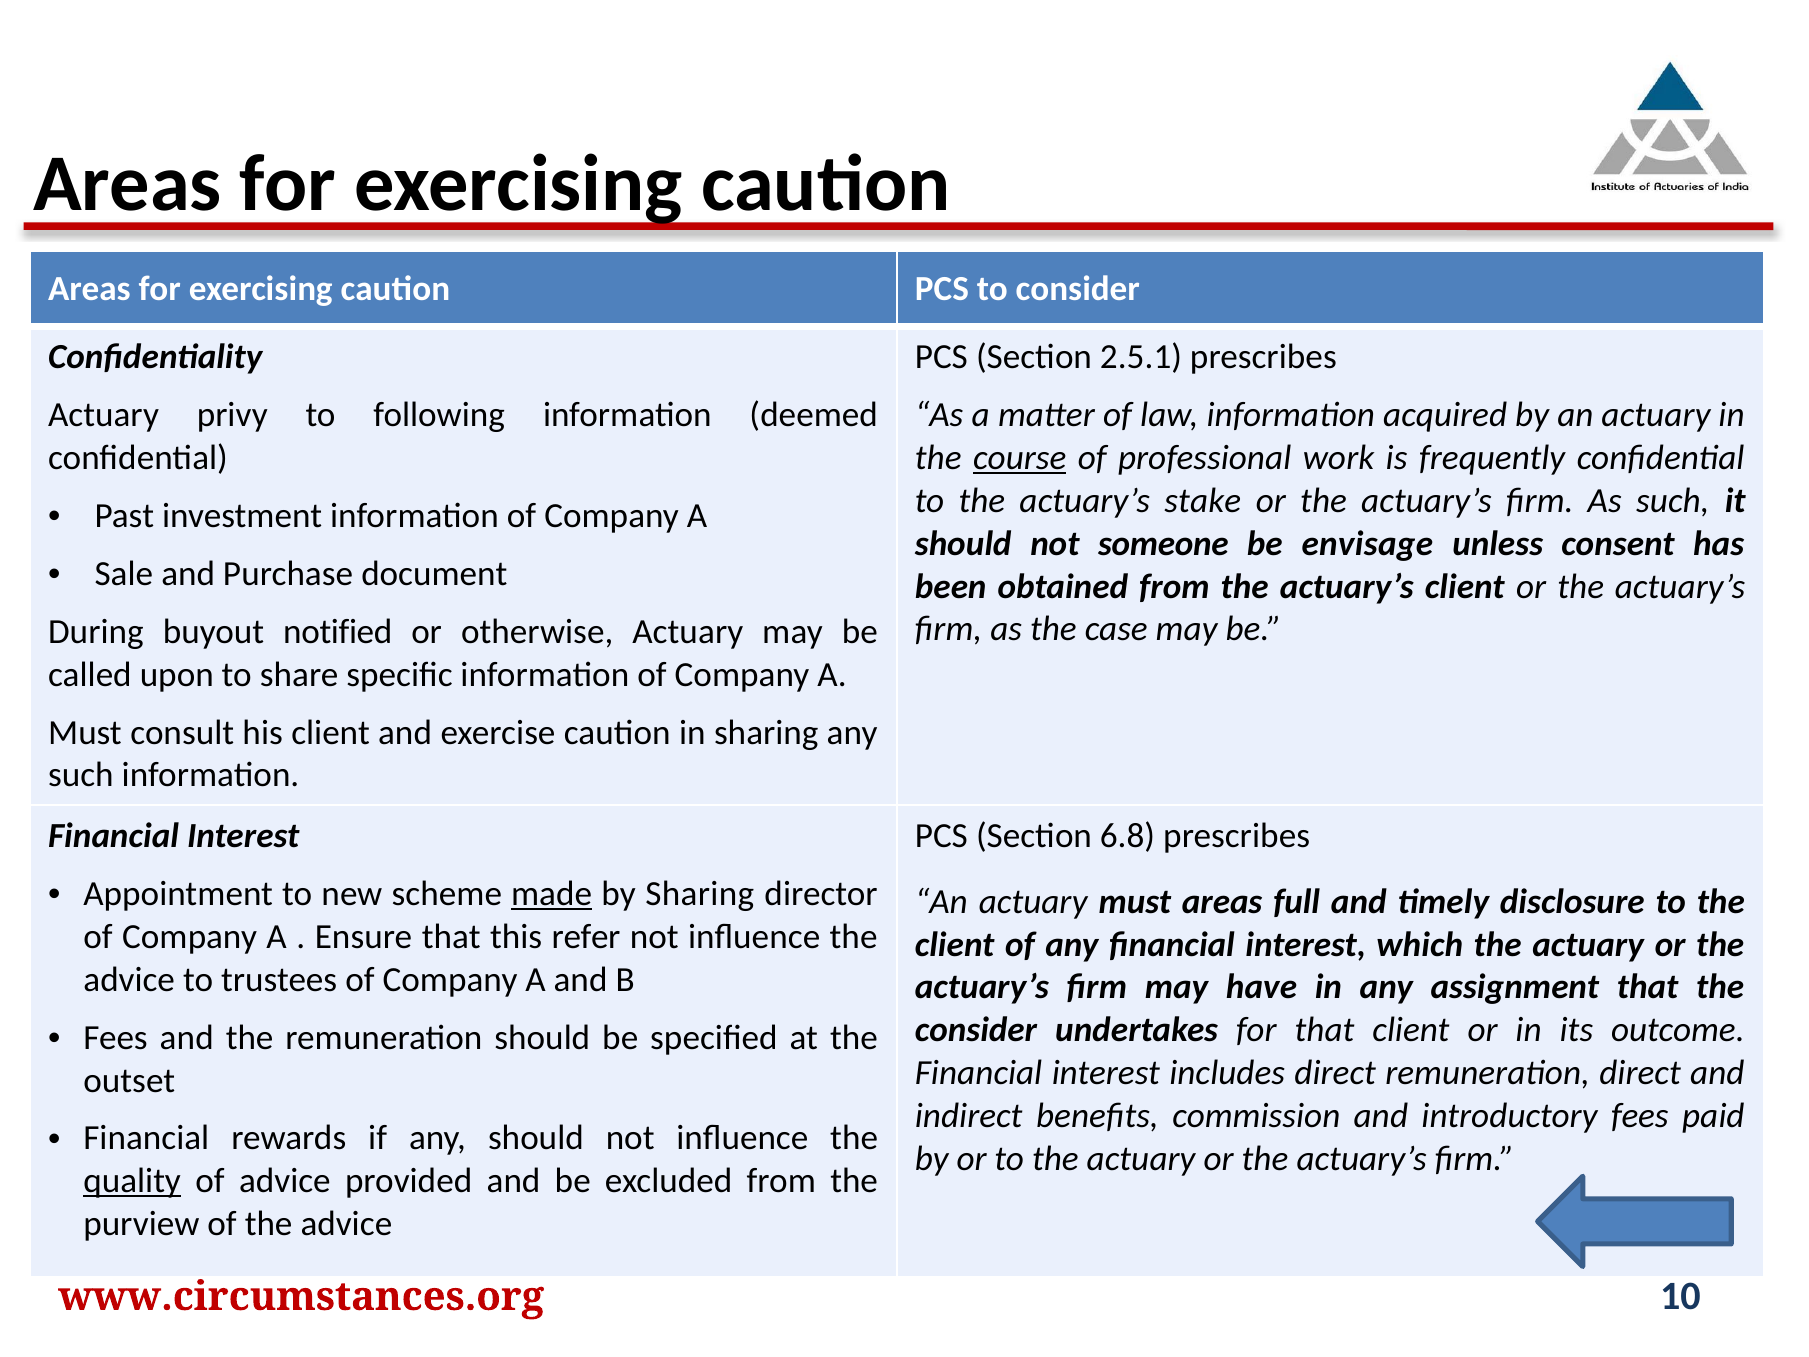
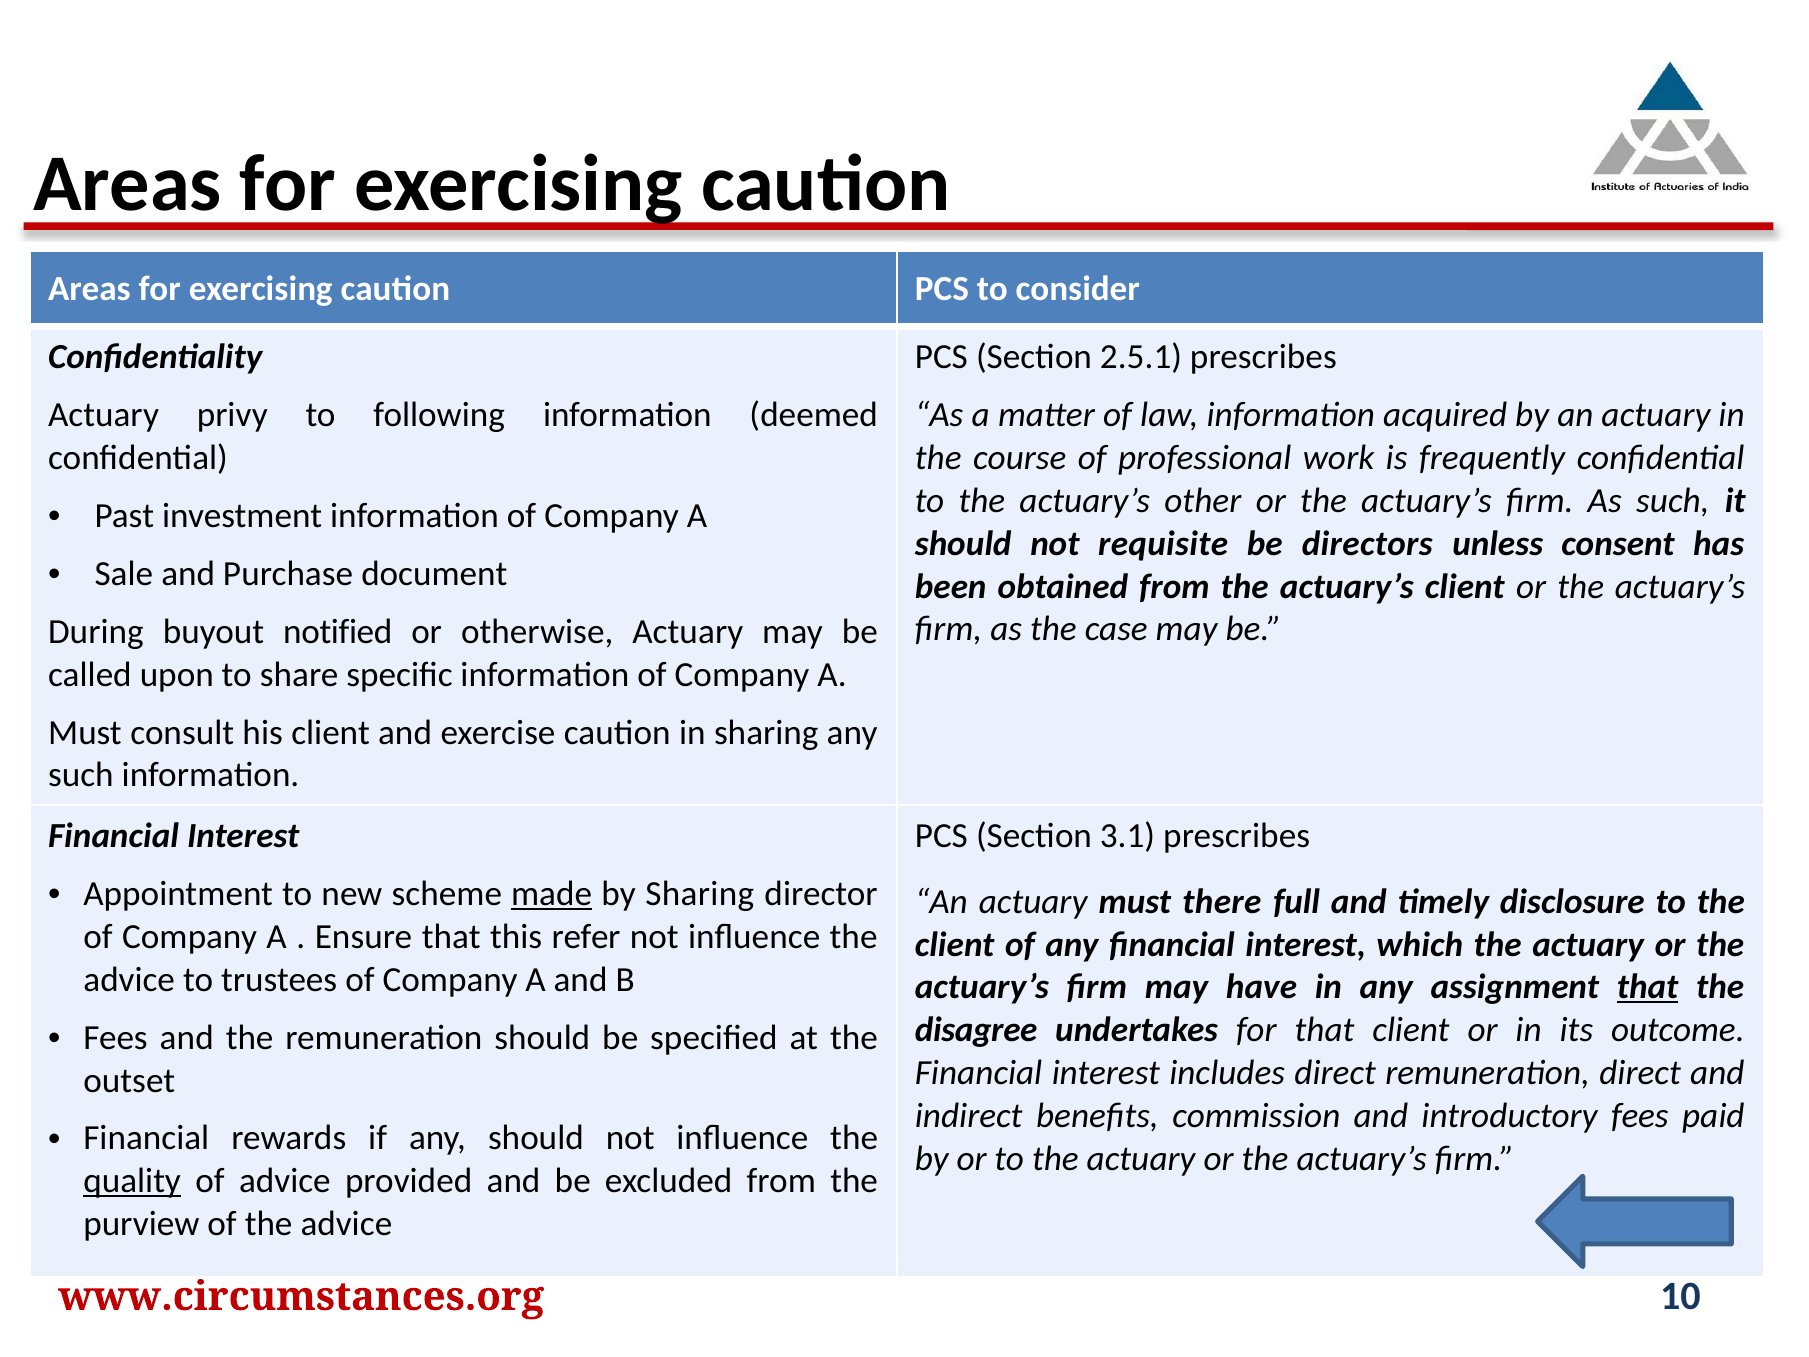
course underline: present -> none
stake: stake -> other
someone: someone -> requisite
envisage: envisage -> directors
6.8: 6.8 -> 3.1
must areas: areas -> there
that at (1648, 987) underline: none -> present
consider at (976, 1030): consider -> disagree
